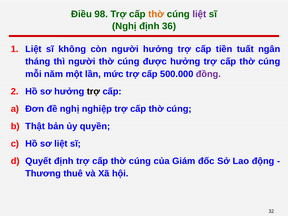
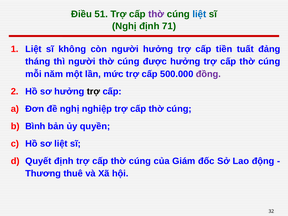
98: 98 -> 51
thờ at (156, 14) colour: orange -> purple
liệt at (199, 14) colour: purple -> blue
36: 36 -> 71
ngân: ngân -> đảng
Thật: Thật -> Bình
